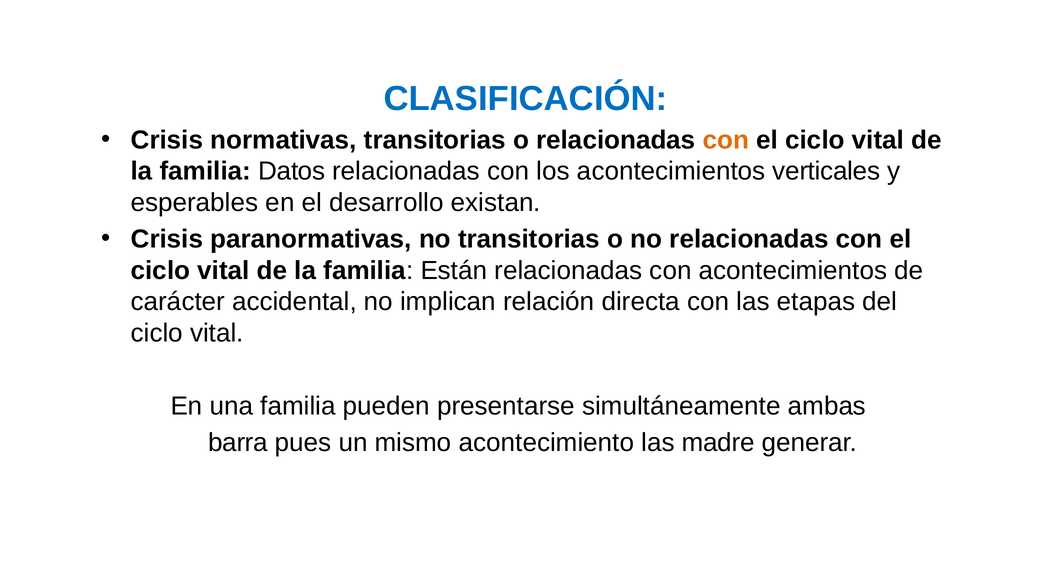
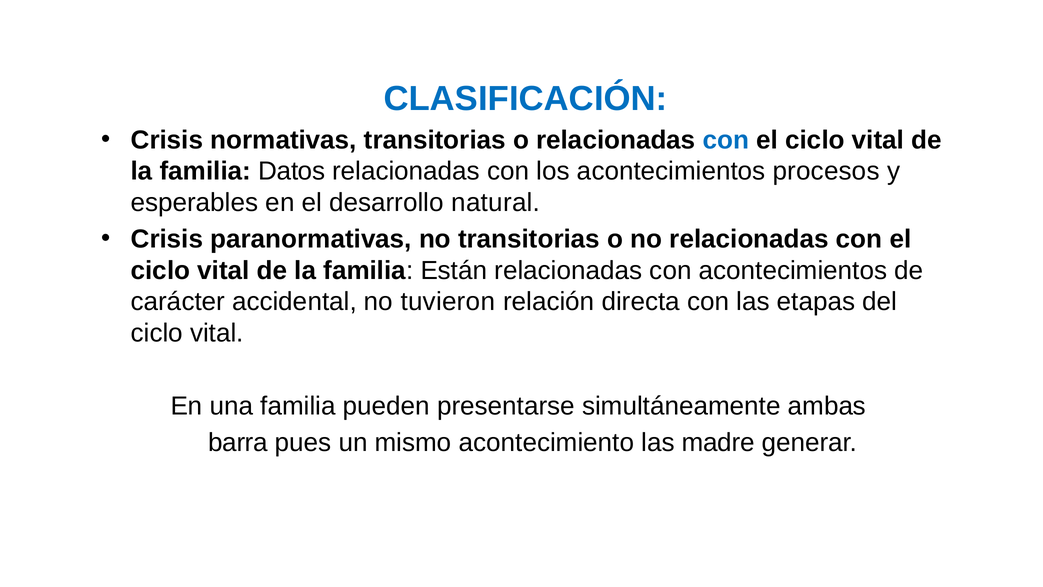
con at (726, 140) colour: orange -> blue
verticales: verticales -> procesos
existan: existan -> natural
implican: implican -> tuvieron
